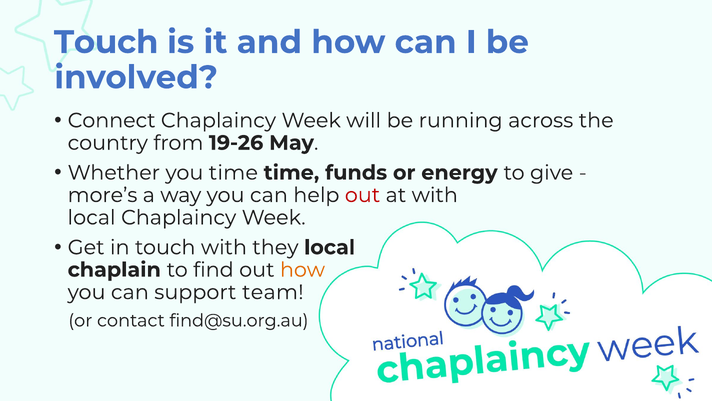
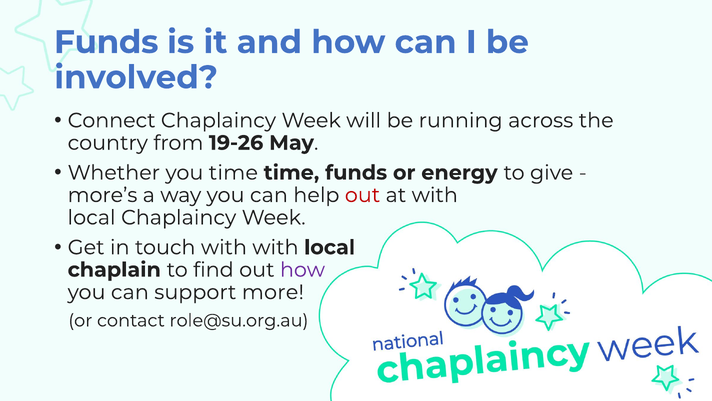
Touch at (106, 42): Touch -> Funds
with they: they -> with
how at (302, 270) colour: orange -> purple
team: team -> more
find@su.org.au: find@su.org.au -> role@su.org.au
